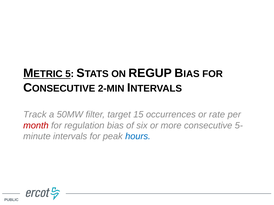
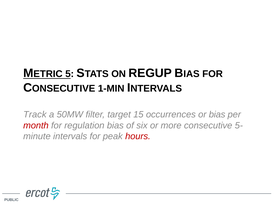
2-MIN: 2-MIN -> 1-MIN
or rate: rate -> bias
hours colour: blue -> red
